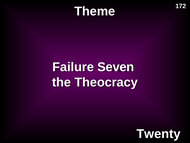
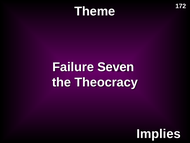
Twenty: Twenty -> Implies
